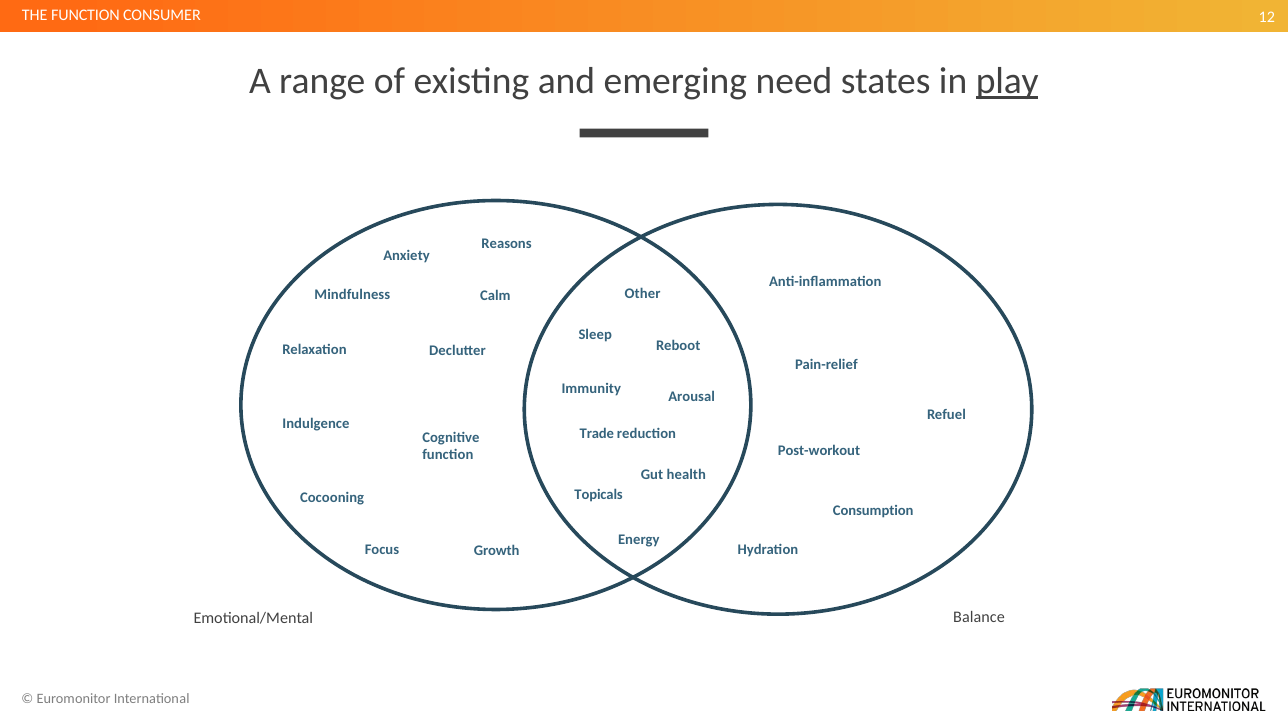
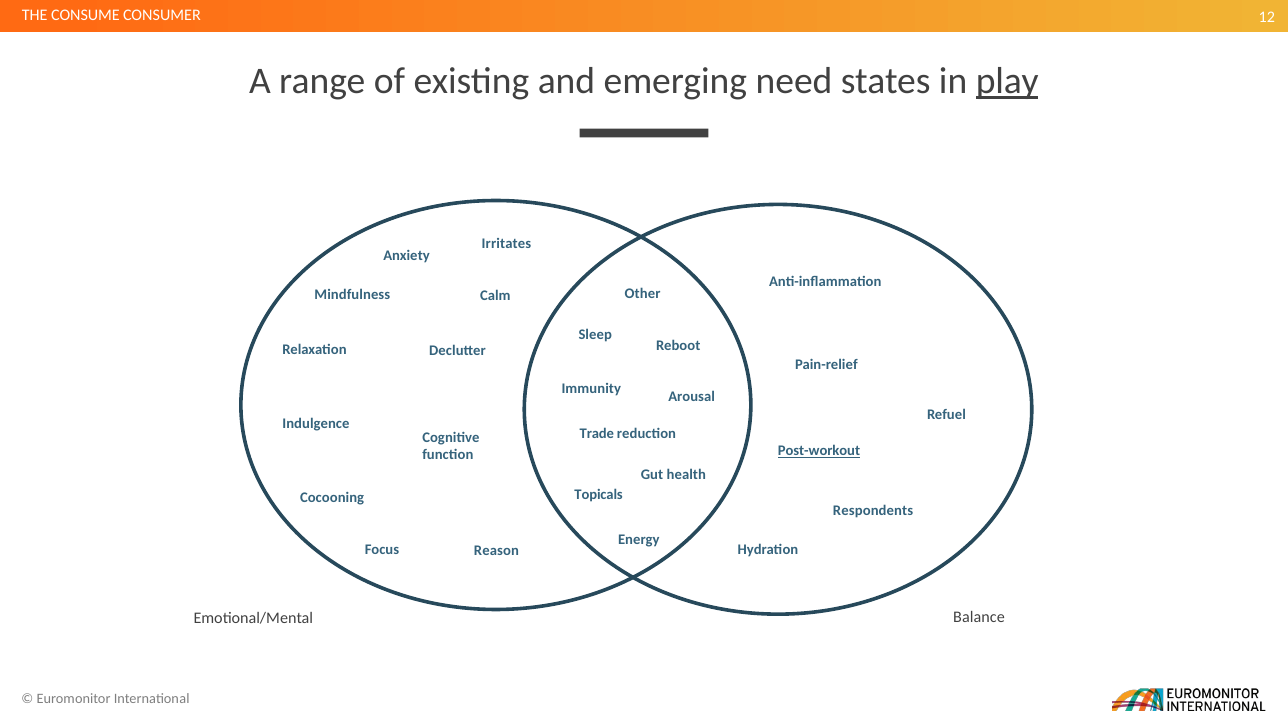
THE FUNCTION: FUNCTION -> CONSUME
Reasons: Reasons -> Irritates
Post-workout underline: none -> present
Consumption: Consumption -> Respondents
Growth: Growth -> Reason
